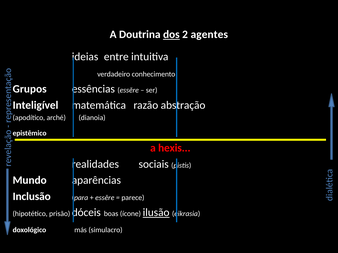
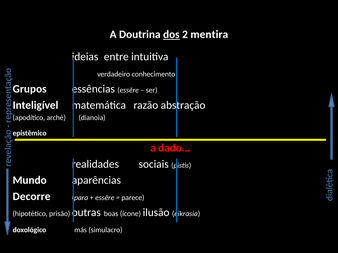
agentes: agentes -> mentira
hexis: hexis -> dado
Inclusão: Inclusão -> Decorre
dóceis: dóceis -> outras
ilusão underline: present -> none
